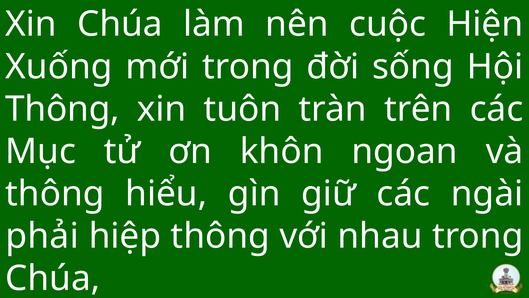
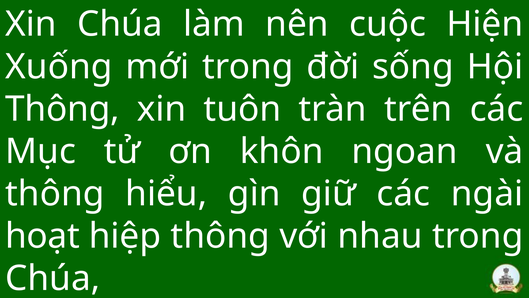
phải: phải -> hoạt
